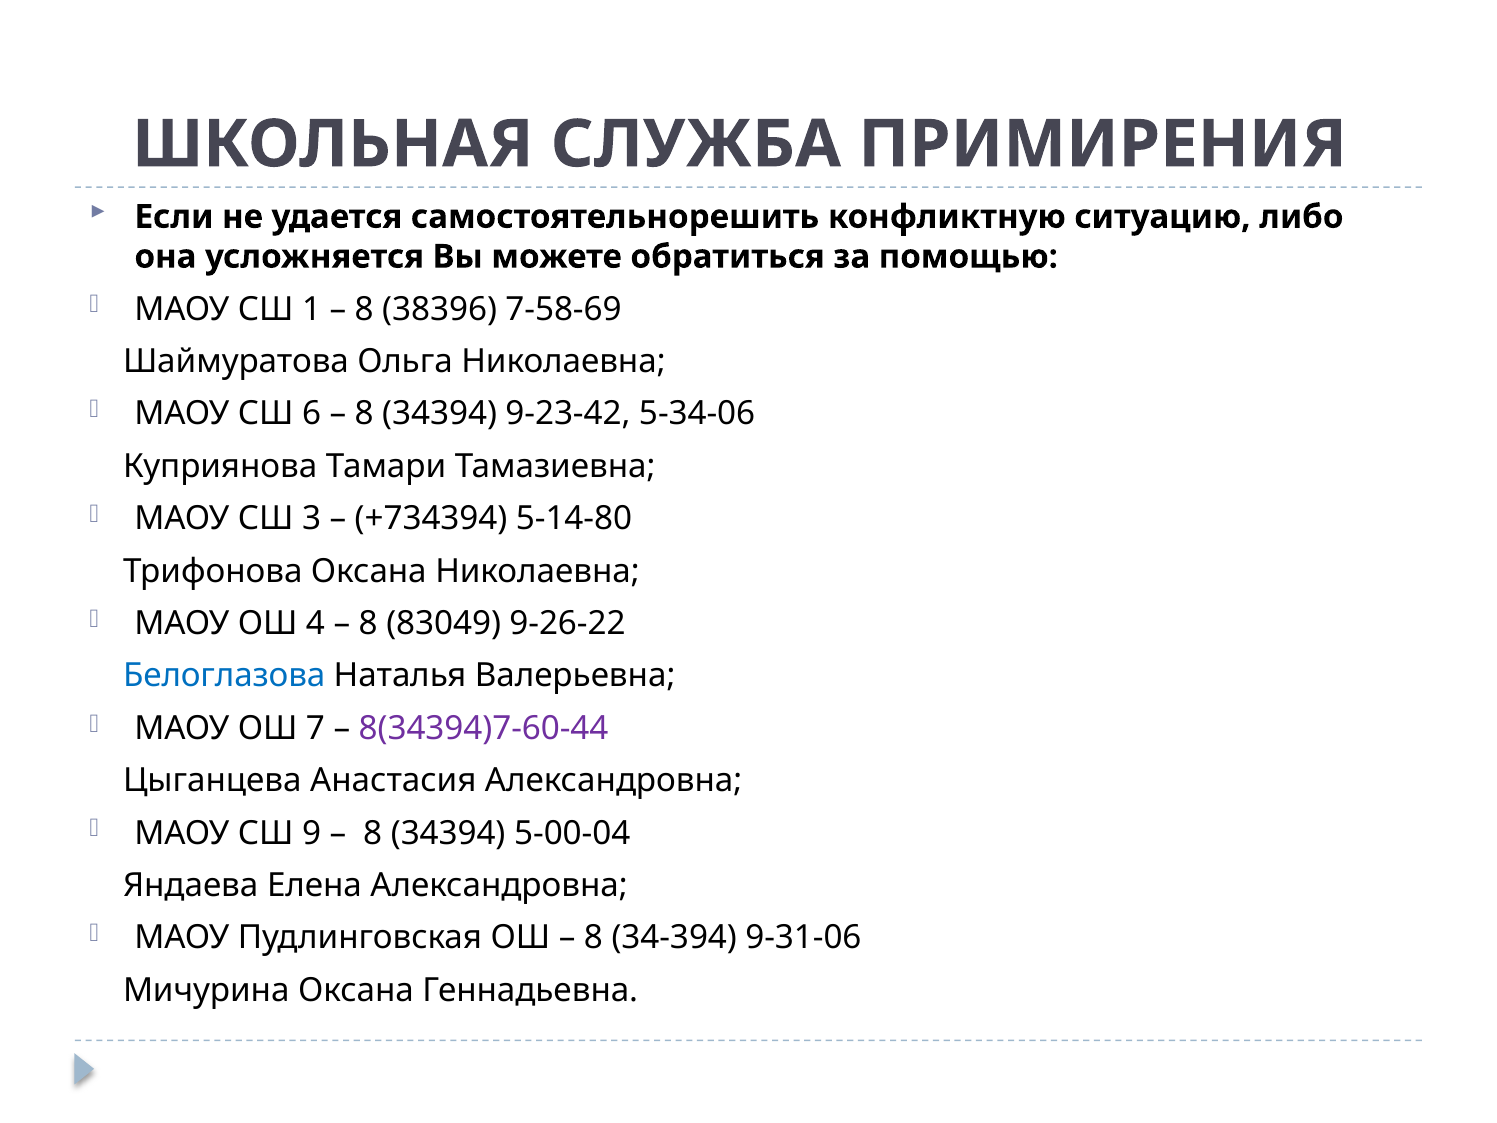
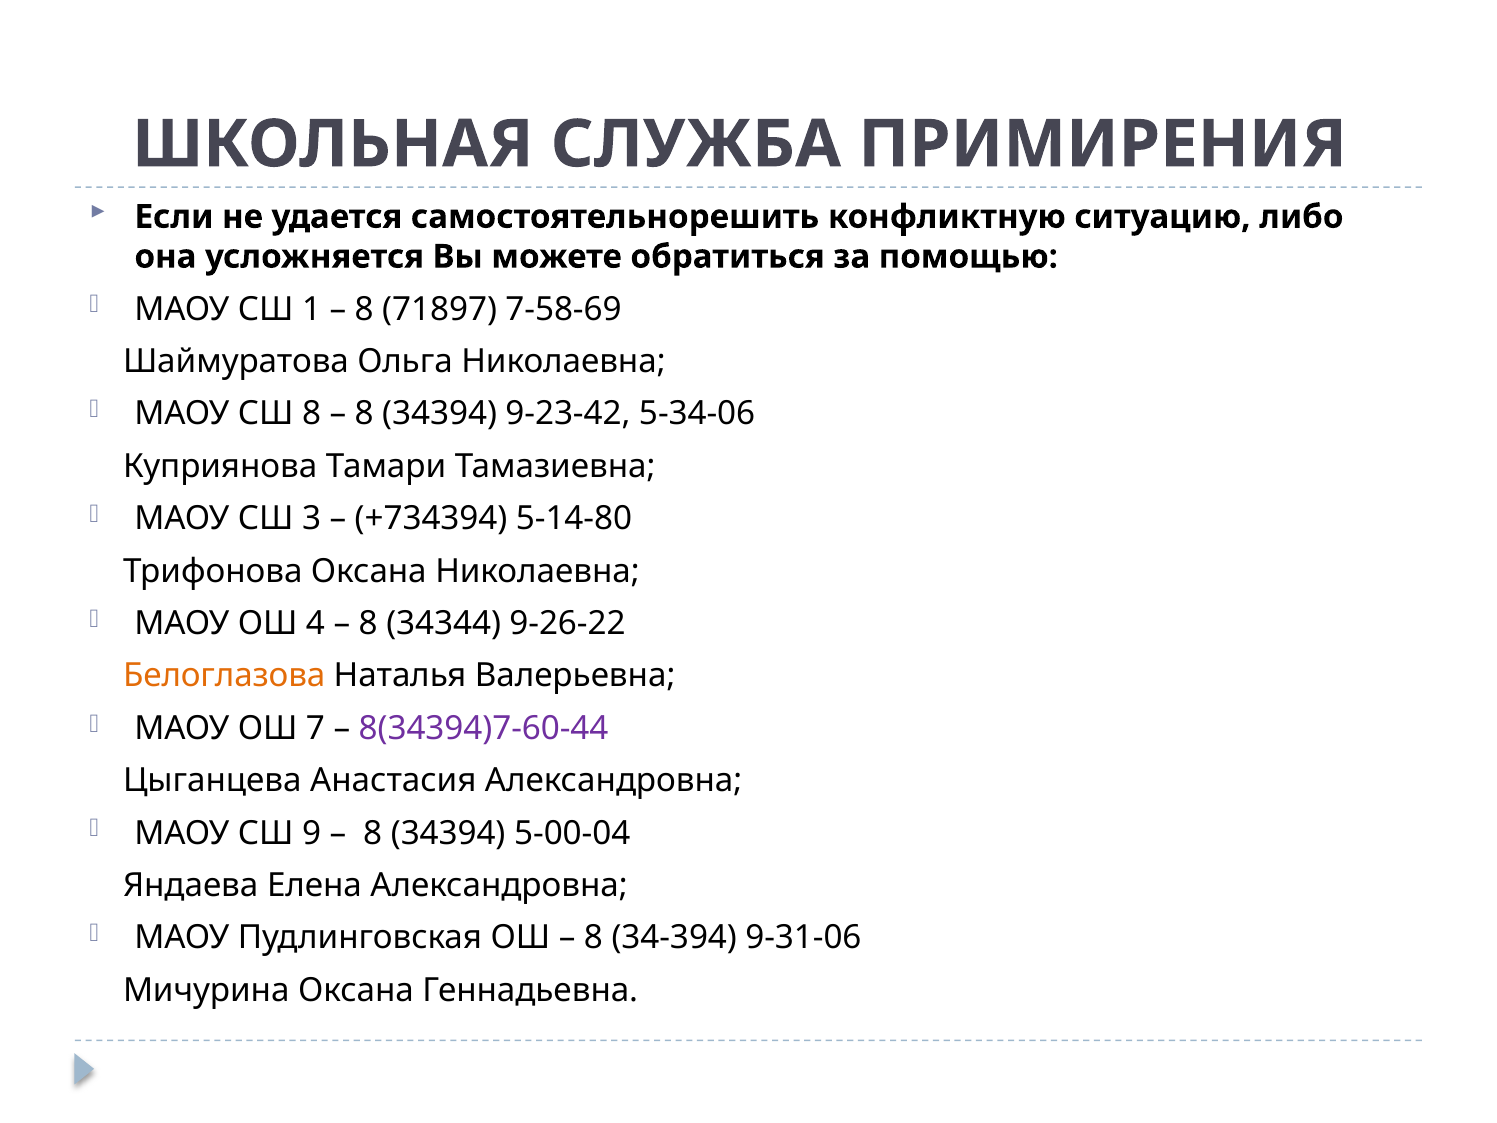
38396: 38396 -> 71897
СШ 6: 6 -> 8
83049: 83049 -> 34344
Белоглазова colour: blue -> orange
